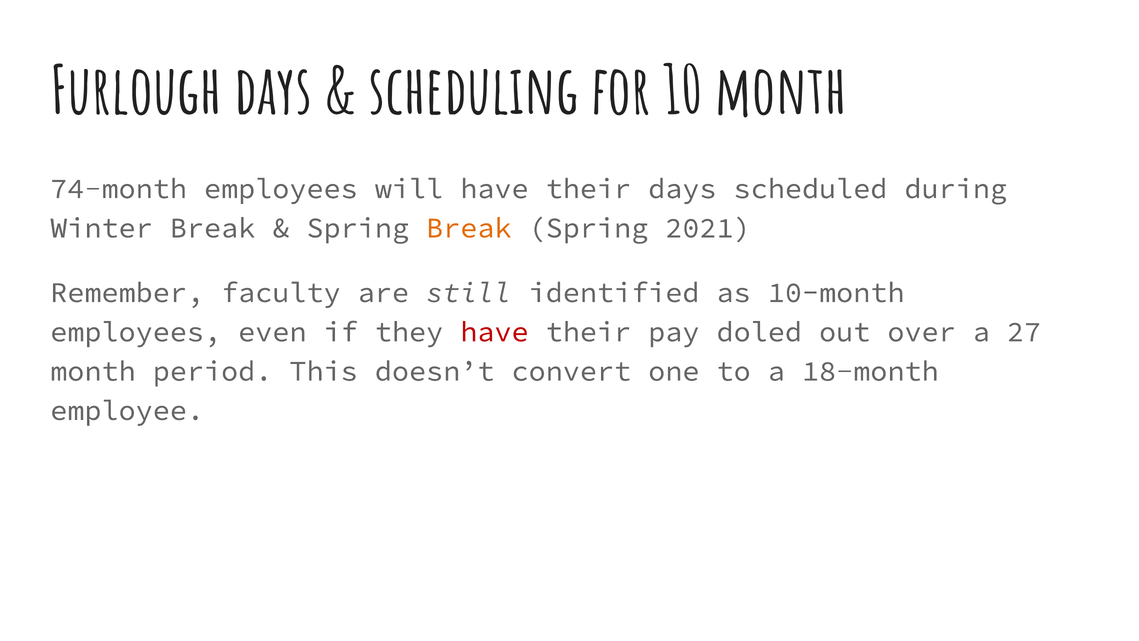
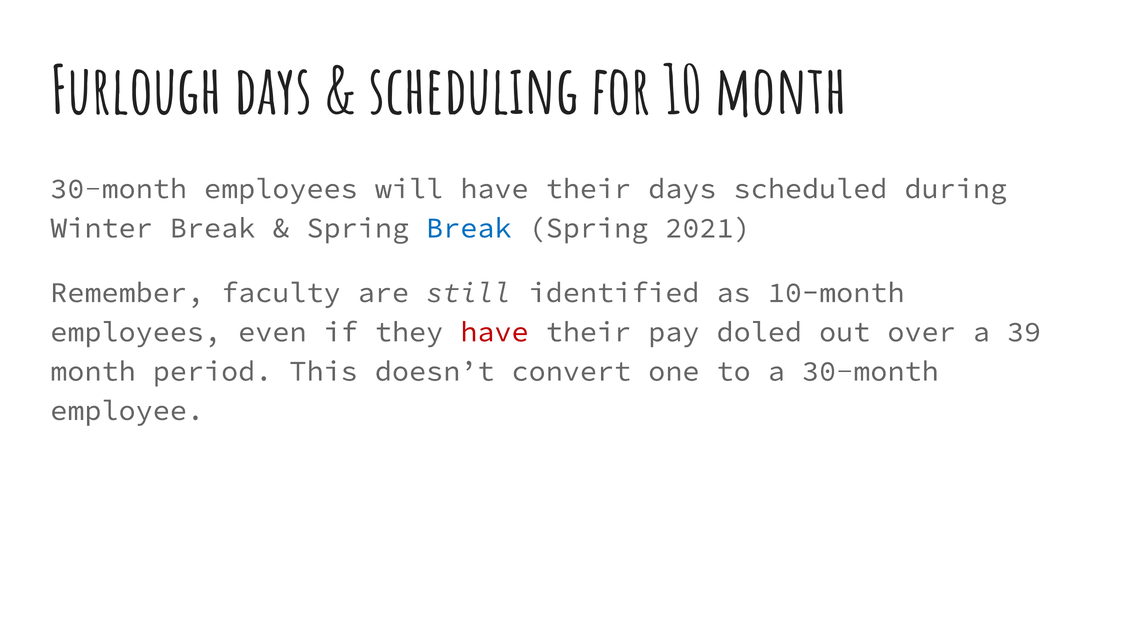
74-month at (119, 189): 74-month -> 30-month
Break at (469, 228) colour: orange -> blue
27: 27 -> 39
a 18-month: 18-month -> 30-month
